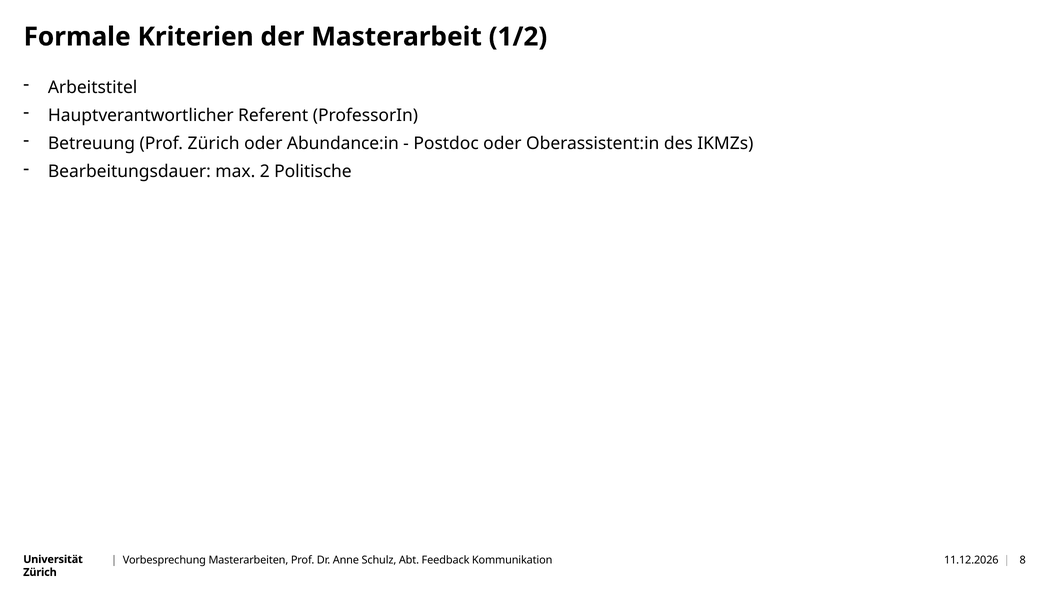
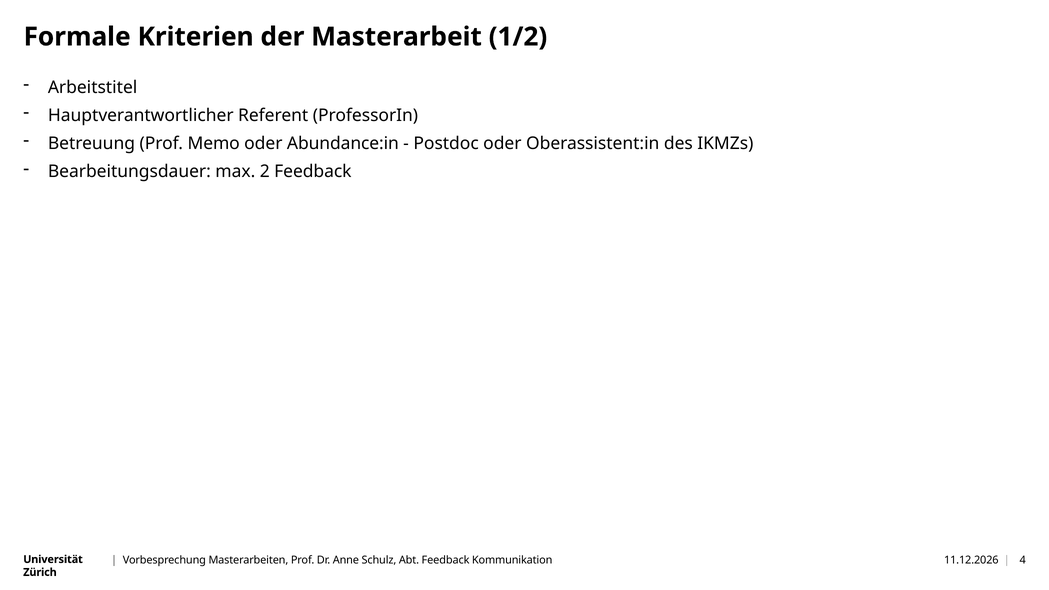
Prof Zürich: Zürich -> Memo
2 Politische: Politische -> Feedback
8: 8 -> 4
